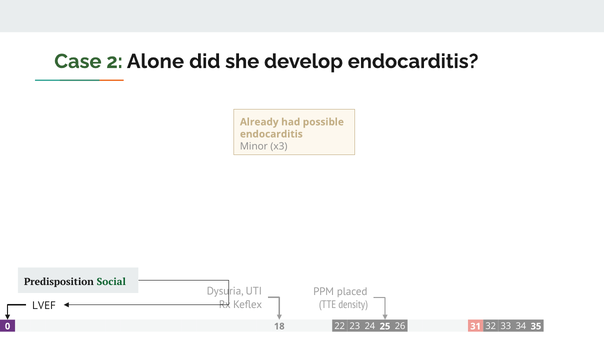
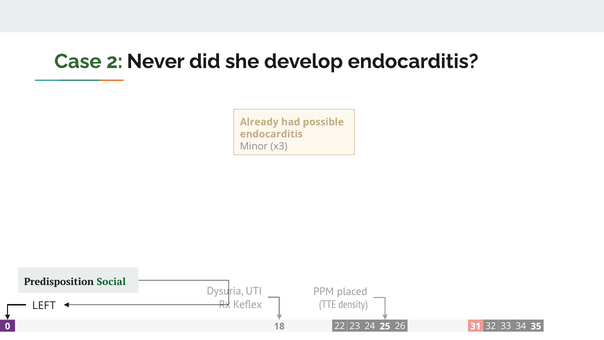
Alone: Alone -> Never
LVEF: LVEF -> LEFT
